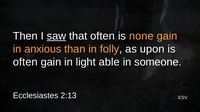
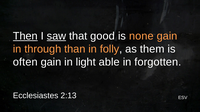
Then underline: none -> present
that often: often -> good
anxious: anxious -> through
upon: upon -> them
someone: someone -> forgotten
